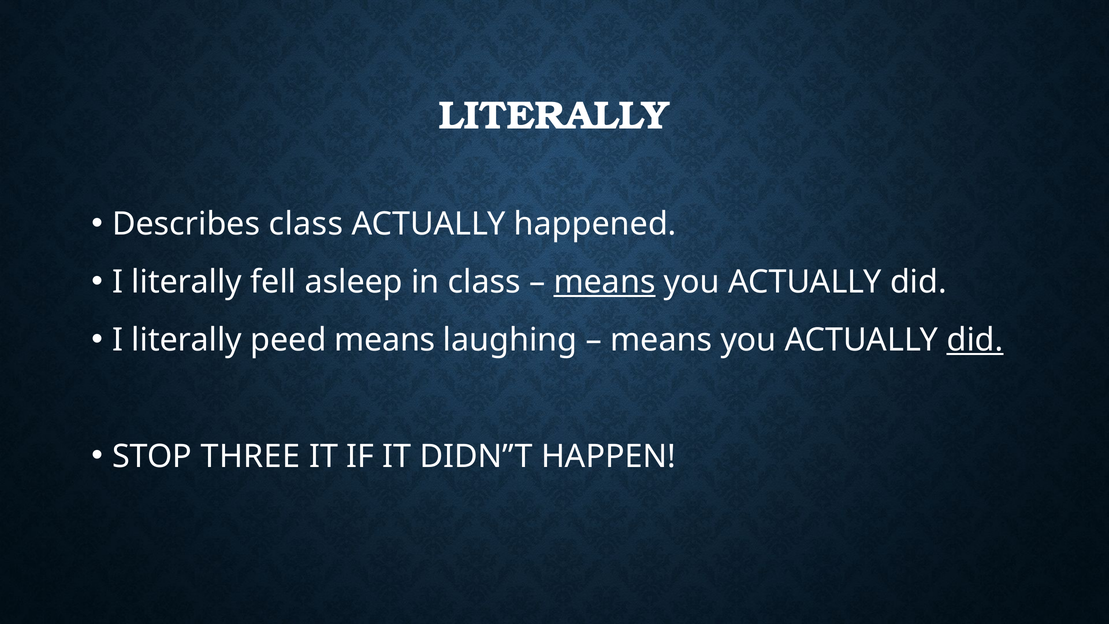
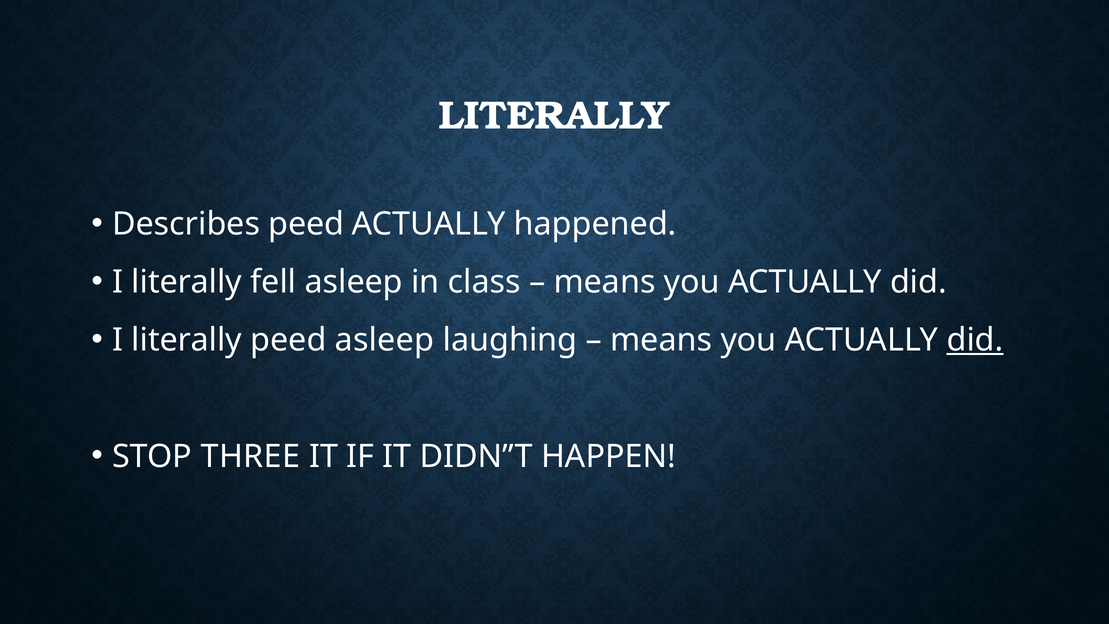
Describes class: class -> peed
means at (605, 282) underline: present -> none
peed means: means -> asleep
